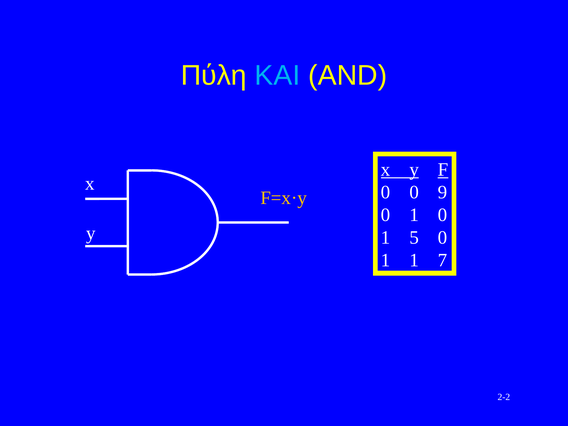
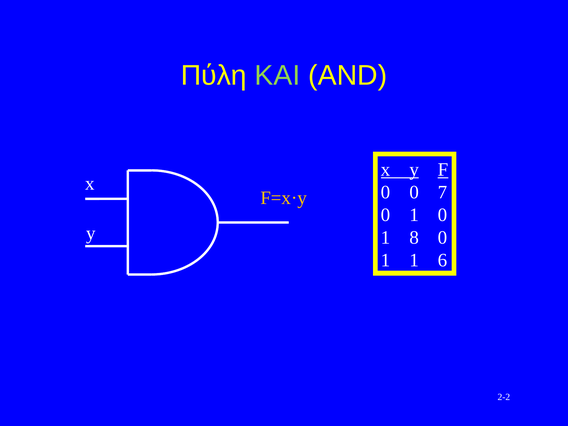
ΚΑΙ colour: light blue -> light green
9: 9 -> 7
5: 5 -> 8
7: 7 -> 6
